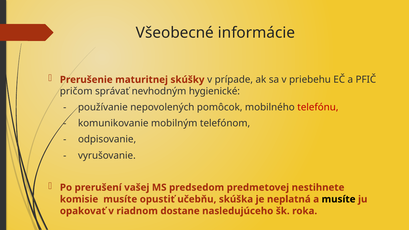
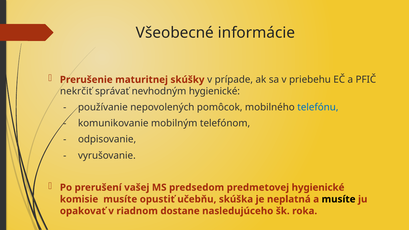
pričom: pričom -> nekrčiť
telefónu colour: red -> blue
predmetovej nestihnete: nestihnete -> hygienické
